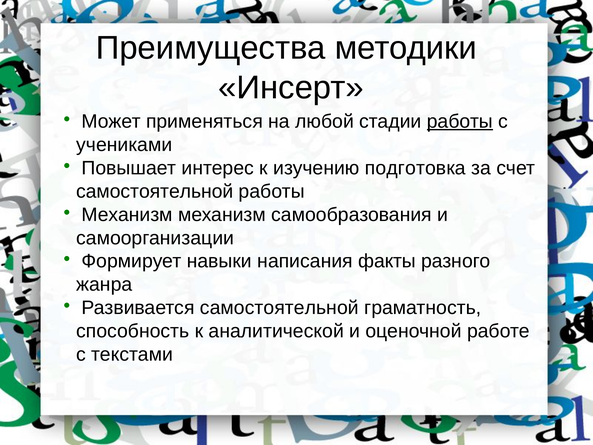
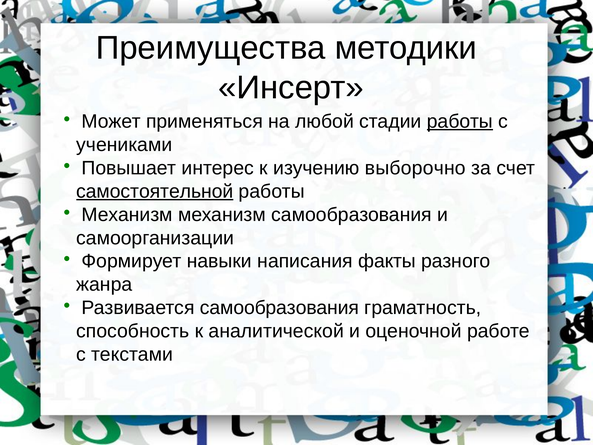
подготовка: подготовка -> выборочно
самостоятельной at (155, 191) underline: none -> present
Развивается самостоятельной: самостоятельной -> самообразования
